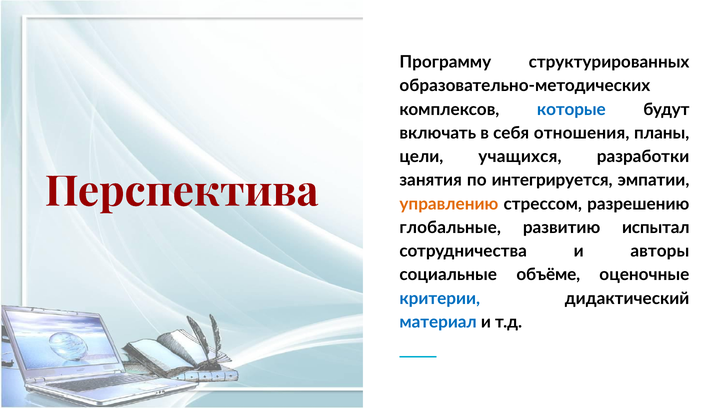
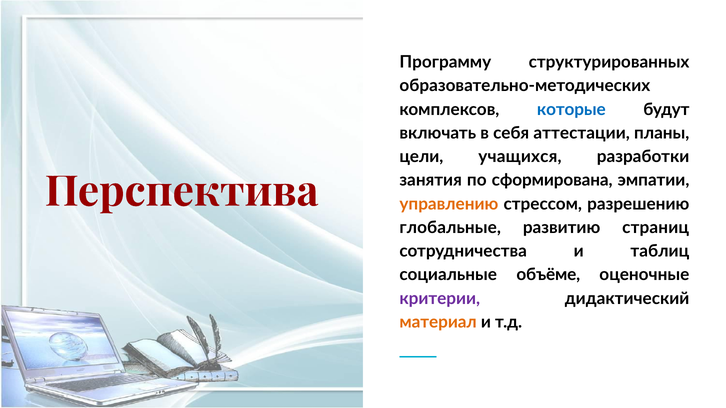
отношения: отношения -> аттестации
интегрируется: интегрируется -> сформирована
испытал: испытал -> страниц
авторы: авторы -> таблиц
критерии colour: blue -> purple
материал colour: blue -> orange
